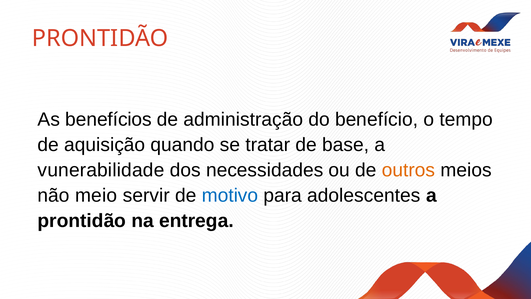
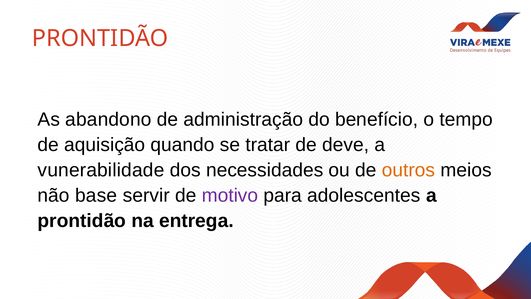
benefícios: benefícios -> abandono
base: base -> deve
meio: meio -> base
motivo colour: blue -> purple
